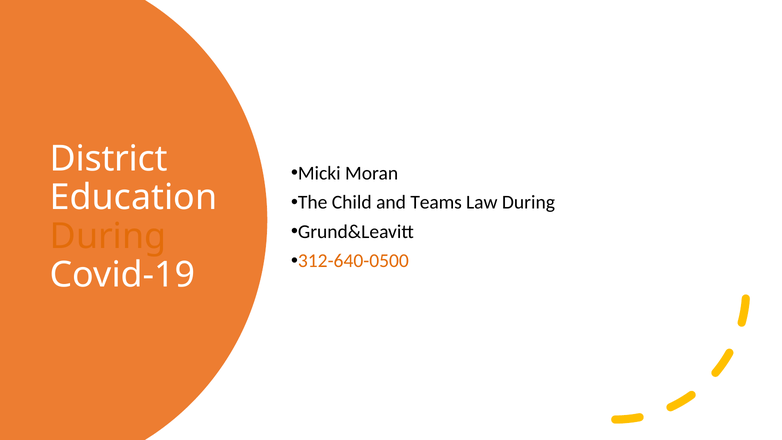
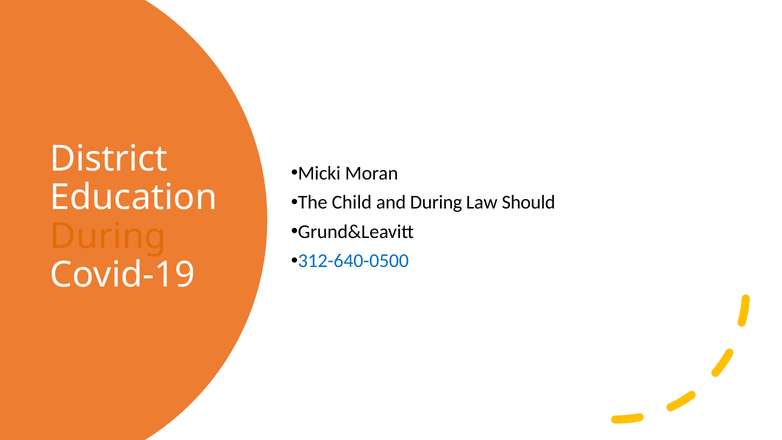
and Teams: Teams -> During
Law During: During -> Should
312-640-0500 colour: orange -> blue
